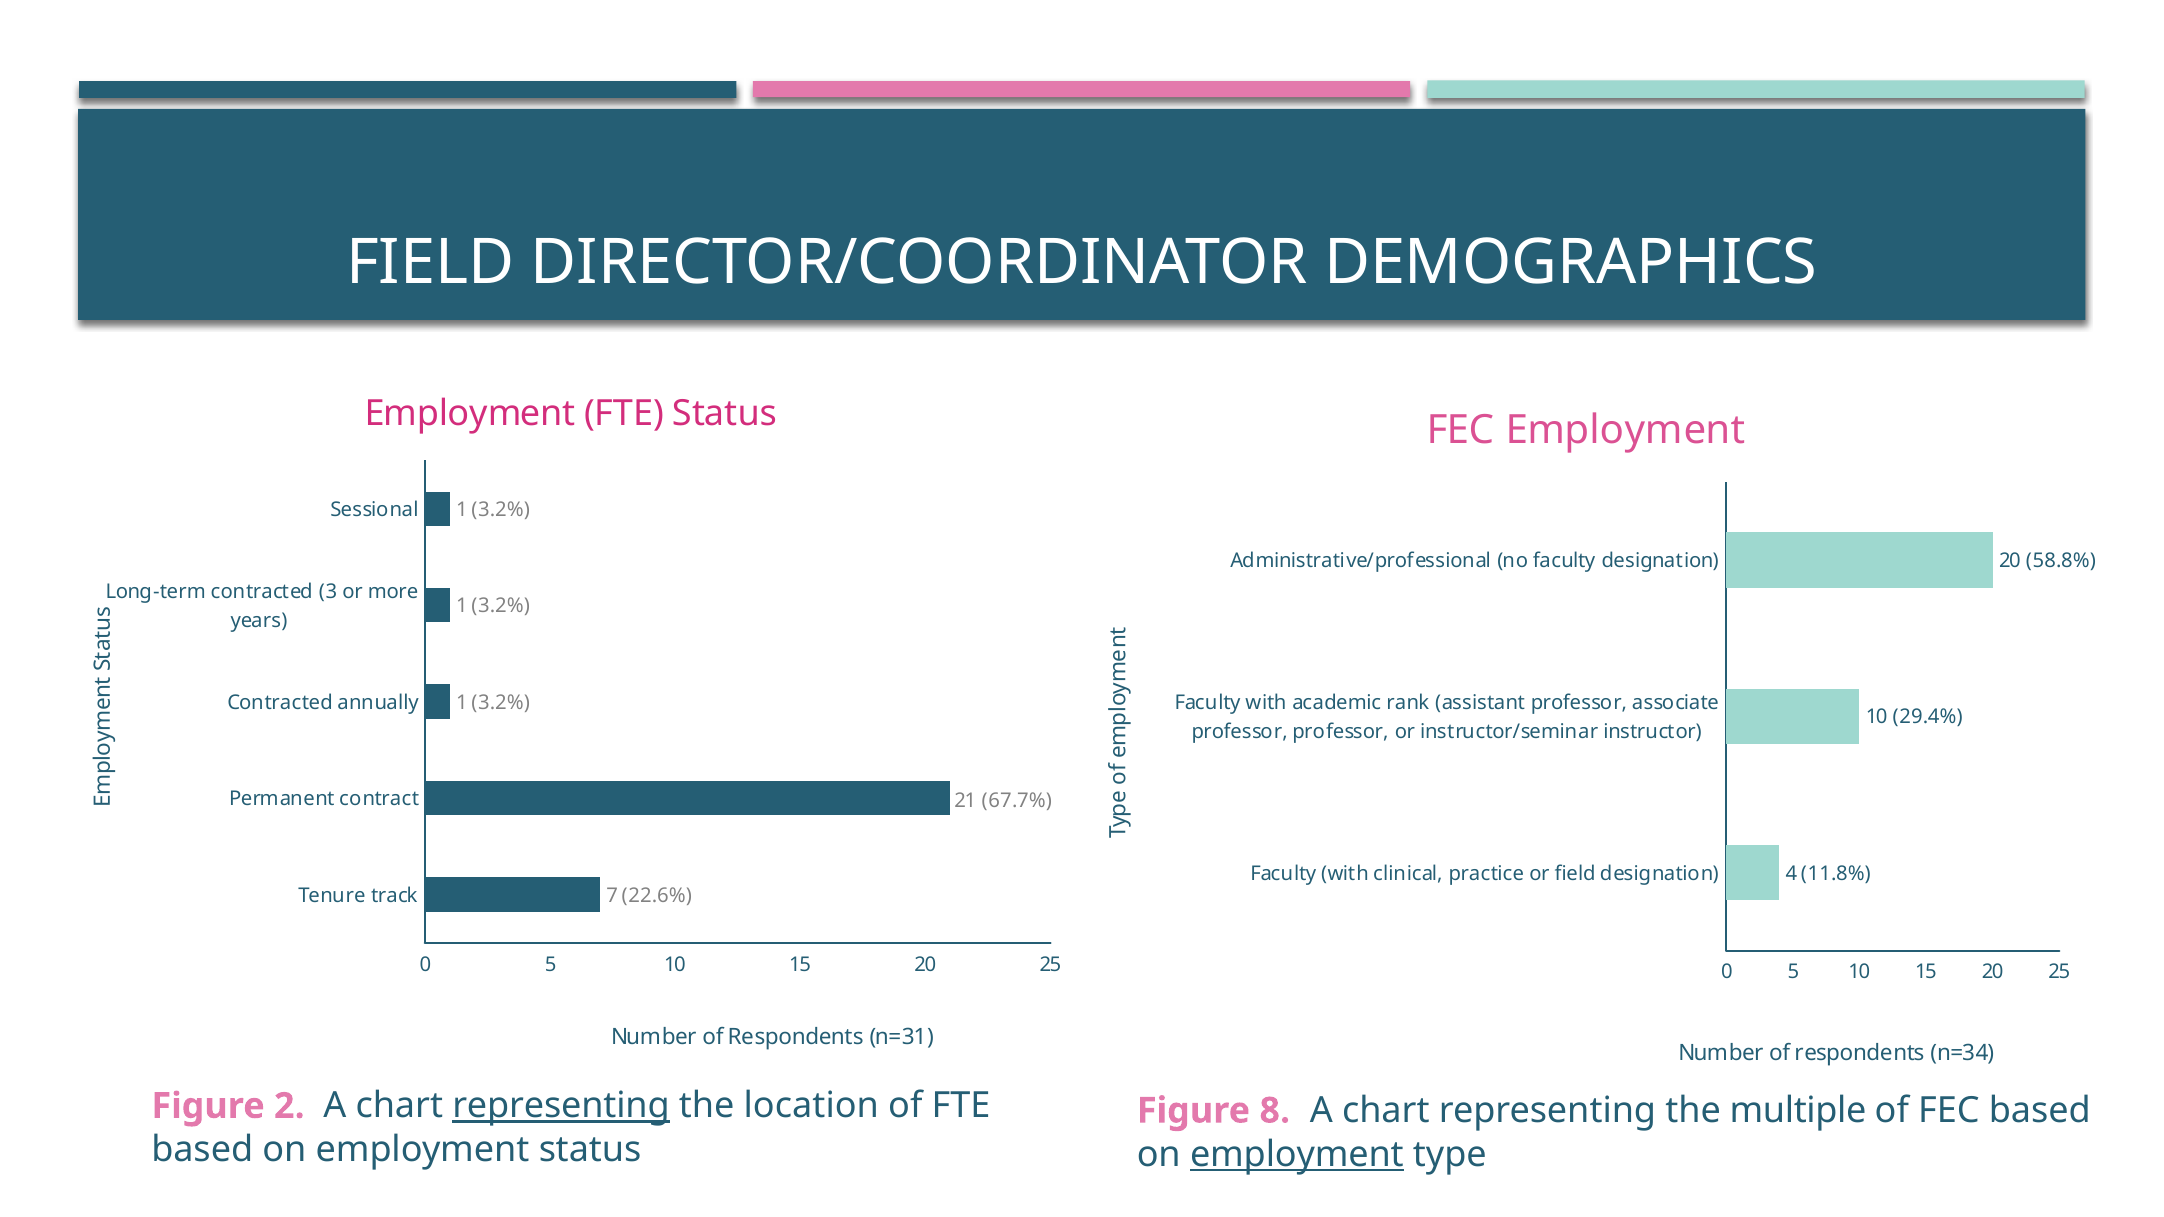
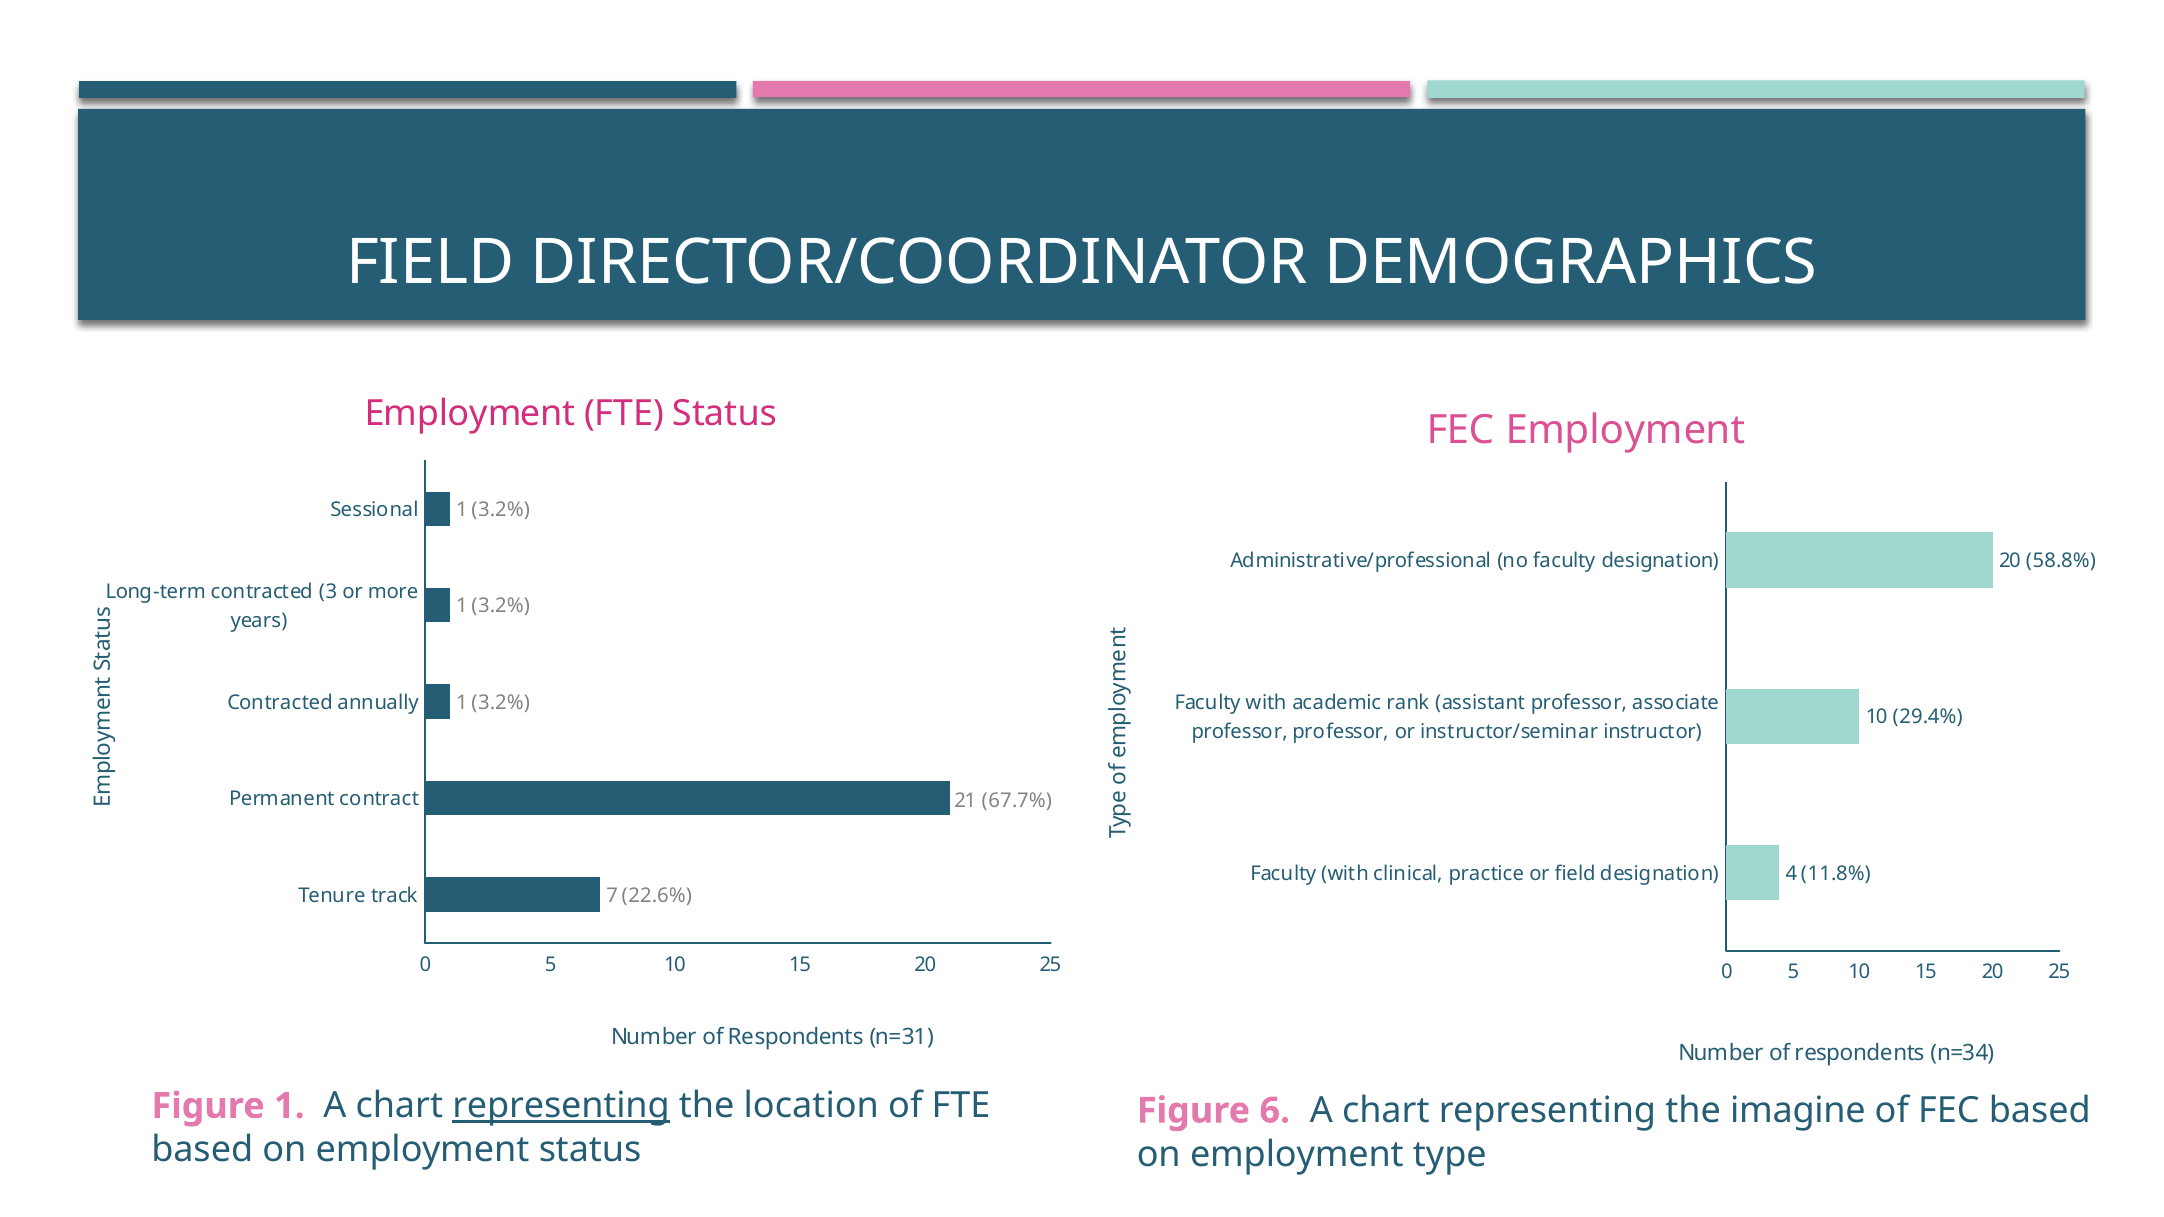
Figure 2: 2 -> 1
8: 8 -> 6
multiple: multiple -> imagine
employment at (1297, 1155) underline: present -> none
